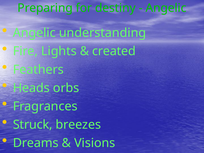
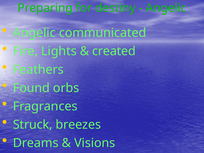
understanding: understanding -> communicated
Heads: Heads -> Found
